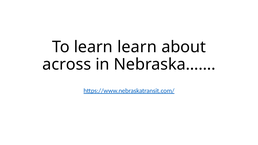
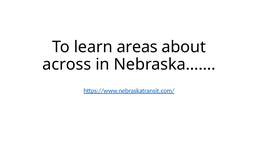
learn learn: learn -> areas
